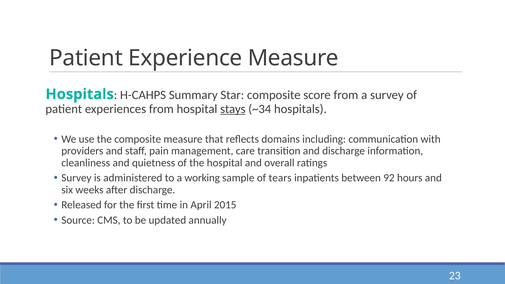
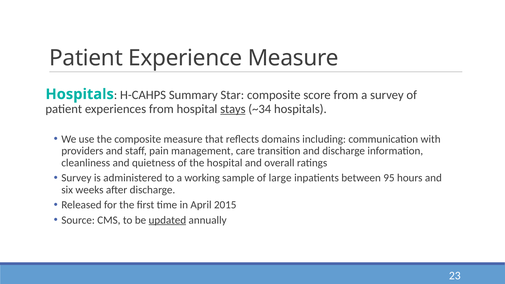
tears: tears -> large
92: 92 -> 95
updated underline: none -> present
